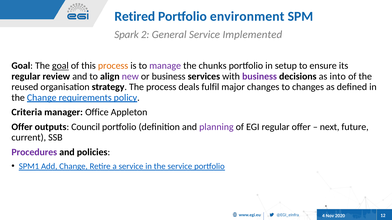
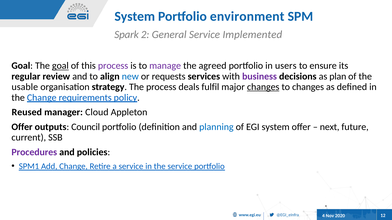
Retired at (135, 16): Retired -> System
process at (113, 66) colour: orange -> purple
chunks: chunks -> agreed
setup: setup -> users
new colour: purple -> blue
or business: business -> requests
into: into -> plan
reused: reused -> usable
changes at (263, 87) underline: none -> present
Criteria: Criteria -> Reused
Office: Office -> Cloud
planning colour: purple -> blue
EGI regular: regular -> system
